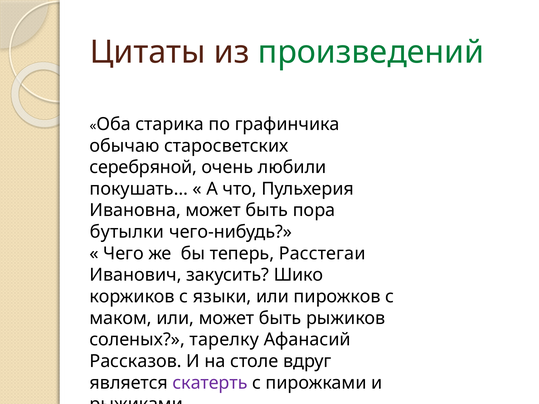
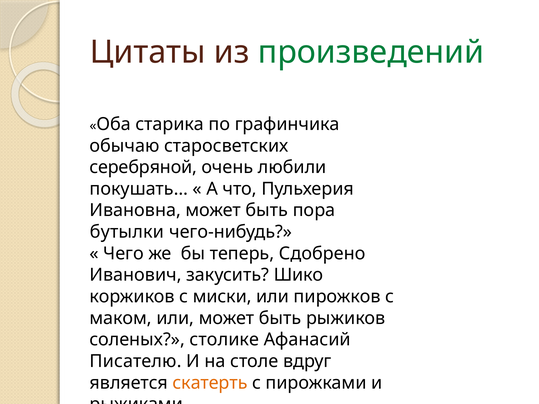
Расстегаи: Расстегаи -> Сдобрено
языки: языки -> миски
тарелку: тарелку -> столике
Рассказов: Рассказов -> Писателю
скатерть colour: purple -> orange
